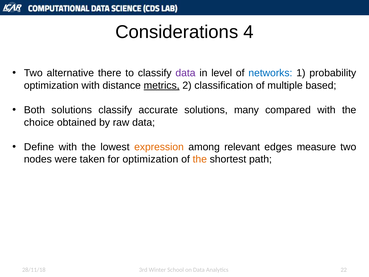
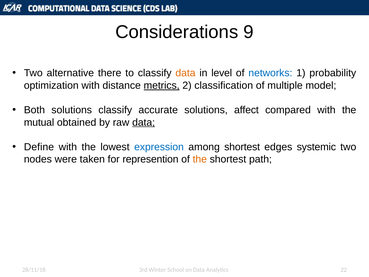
4: 4 -> 9
data at (185, 73) colour: purple -> orange
based: based -> model
many: many -> affect
choice: choice -> mutual
data at (144, 122) underline: none -> present
expression colour: orange -> blue
among relevant: relevant -> shortest
measure: measure -> systemic
for optimization: optimization -> represention
